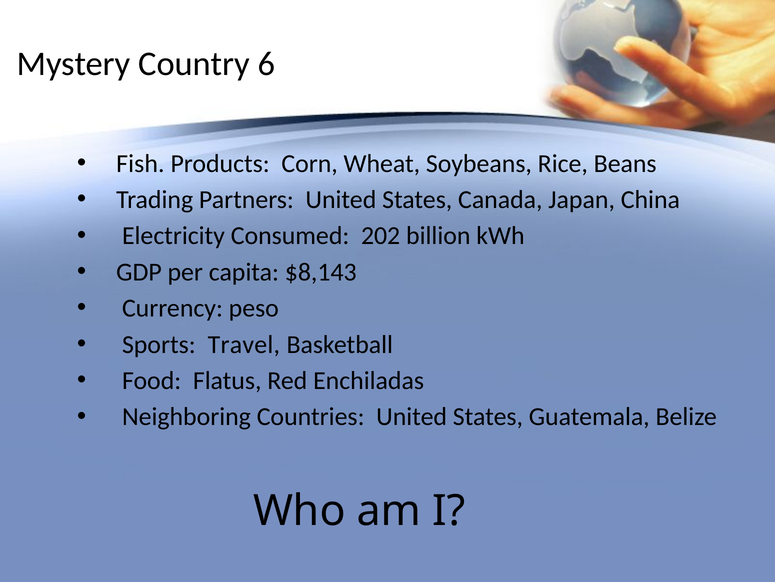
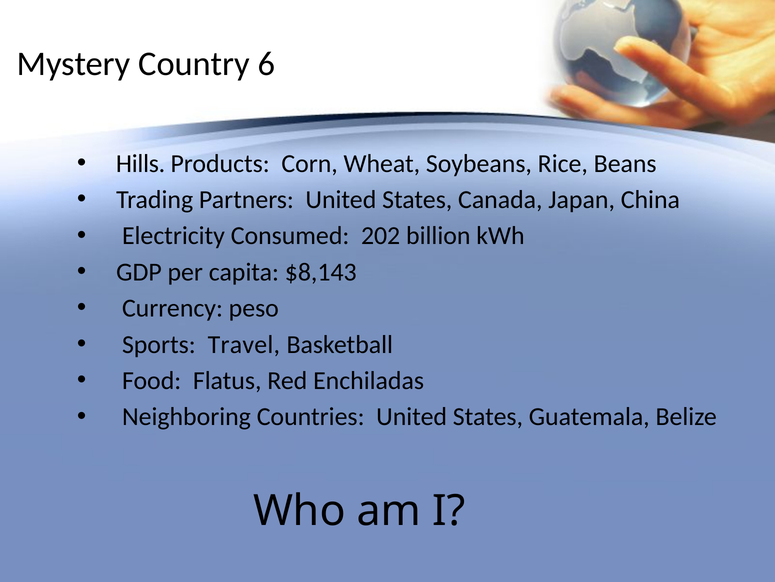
Fish: Fish -> Hills
